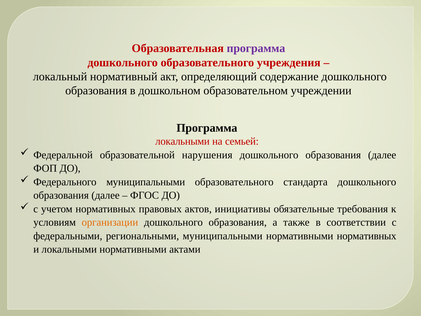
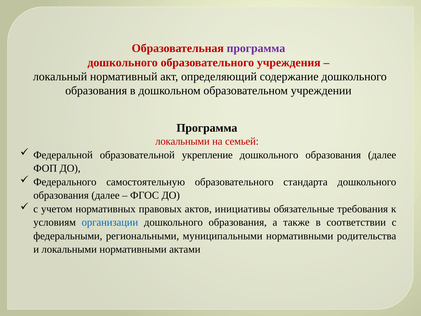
нарушения: нарушения -> укрепление
Федерального муниципальными: муниципальными -> самостоятельную
организации colour: orange -> blue
нормативными нормативных: нормативных -> родительства
